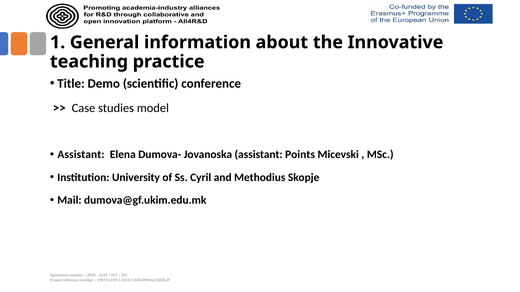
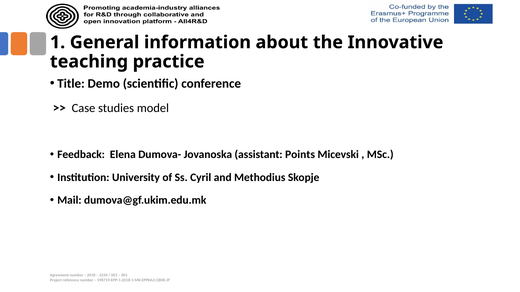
Assistant at (81, 155): Assistant -> Feedback
